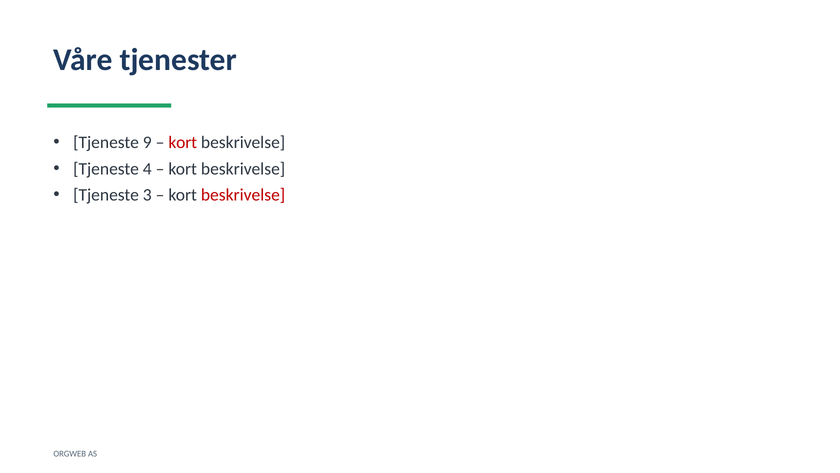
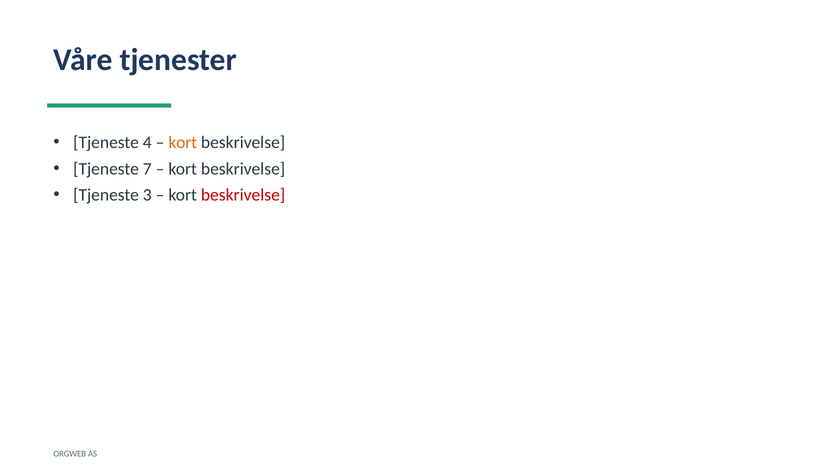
9: 9 -> 4
kort at (183, 142) colour: red -> orange
4: 4 -> 7
